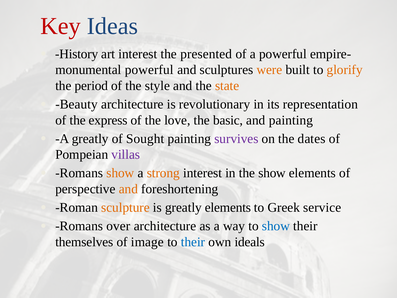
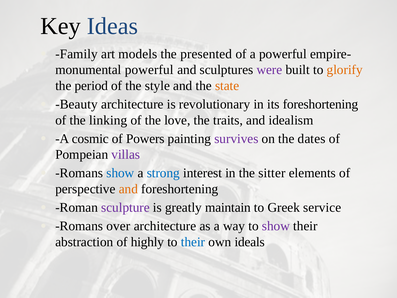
Key colour: red -> black
History: History -> Family
art interest: interest -> models
were colour: orange -> purple
its representation: representation -> foreshortening
express: express -> linking
basic: basic -> traits
and painting: painting -> idealism
A greatly: greatly -> cosmic
Sought: Sought -> Powers
show at (120, 173) colour: orange -> blue
strong colour: orange -> blue
the show: show -> sitter
sculpture colour: orange -> purple
greatly elements: elements -> maintain
show at (276, 226) colour: blue -> purple
themselves: themselves -> abstraction
image: image -> highly
